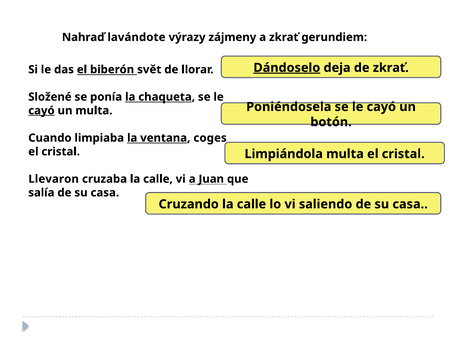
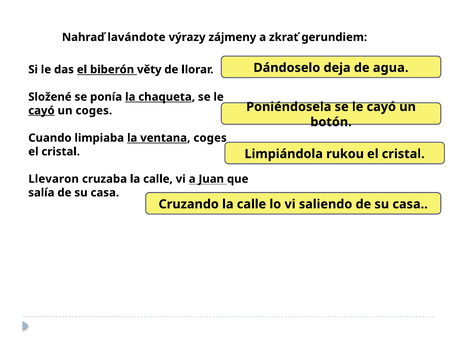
Dándoselo underline: present -> none
de zkrať: zkrať -> agua
svět: svět -> věty
un multa: multa -> coges
Limpiándola multa: multa -> rukou
